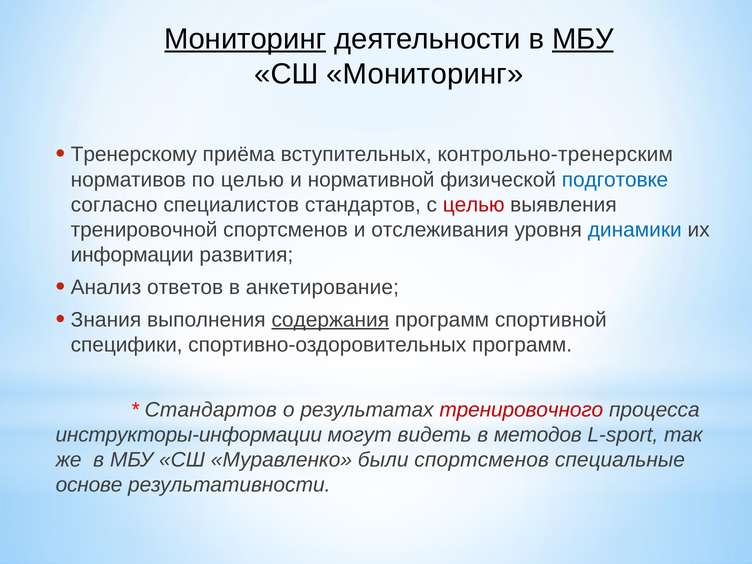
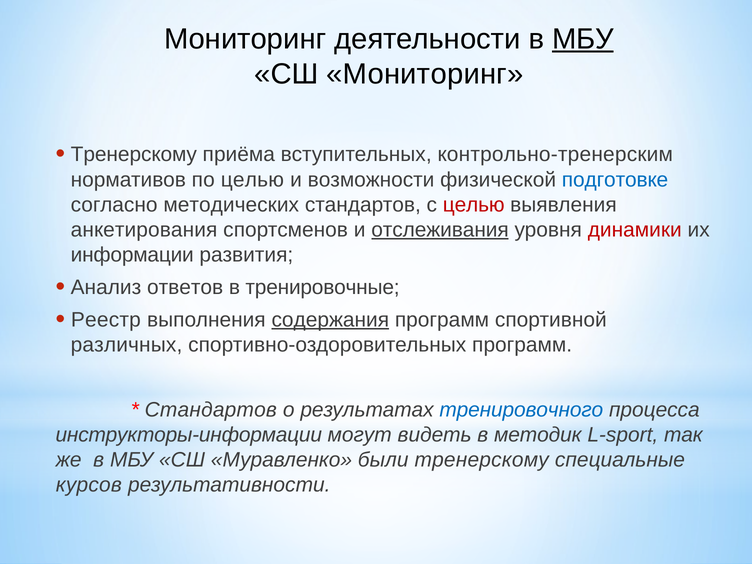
Мониторинг at (245, 39) underline: present -> none
нормативной: нормативной -> возможности
специалистов: специалистов -> методических
тренировочной: тренировочной -> анкетирования
отслеживания underline: none -> present
динамики colour: blue -> red
анкетирование: анкетирование -> тренировочные
Знания: Знания -> Реестр
специфики: специфики -> различных
тренировочного colour: red -> blue
методов: методов -> методик
были спортсменов: спортсменов -> тренерскому
основе: основе -> курсов
